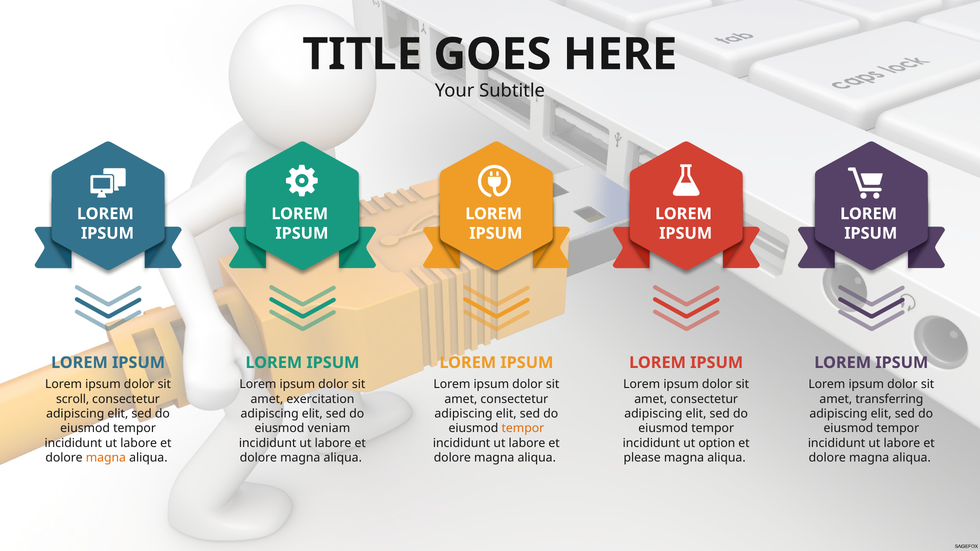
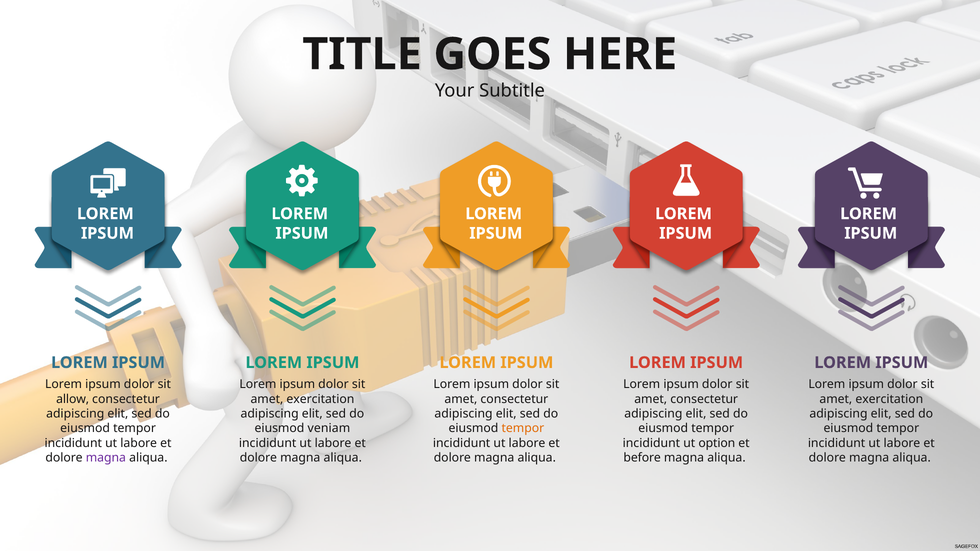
scroll: scroll -> allow
transferring at (889, 399): transferring -> exercitation
magna at (106, 458) colour: orange -> purple
please: please -> before
